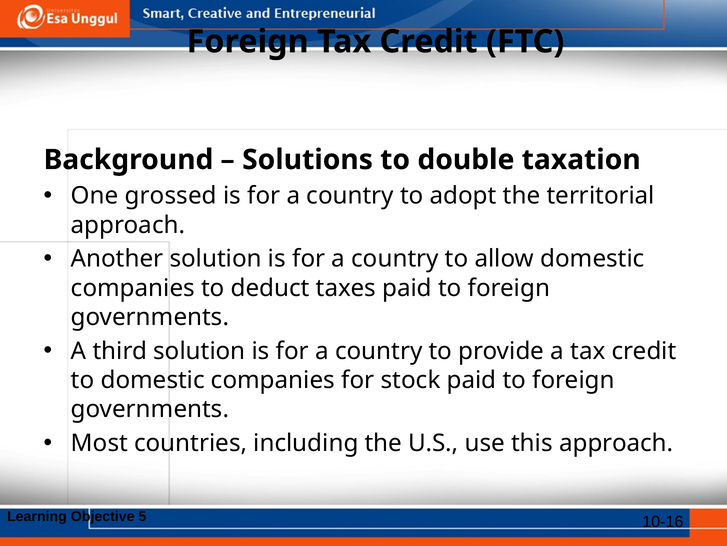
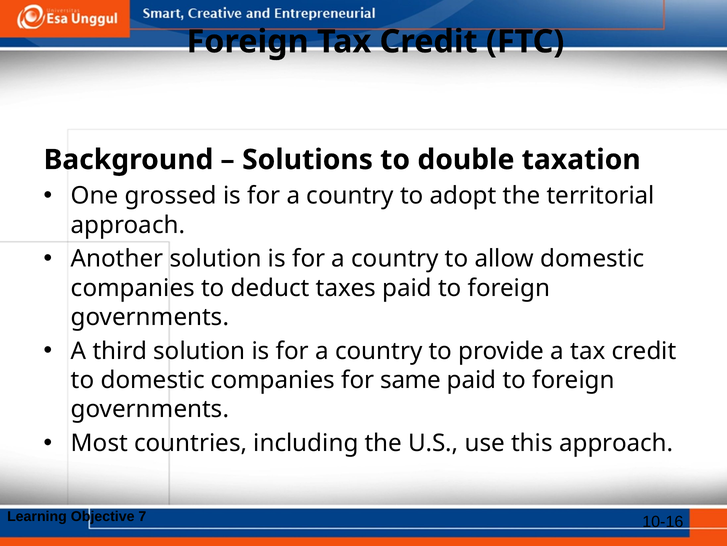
stock: stock -> same
5: 5 -> 7
